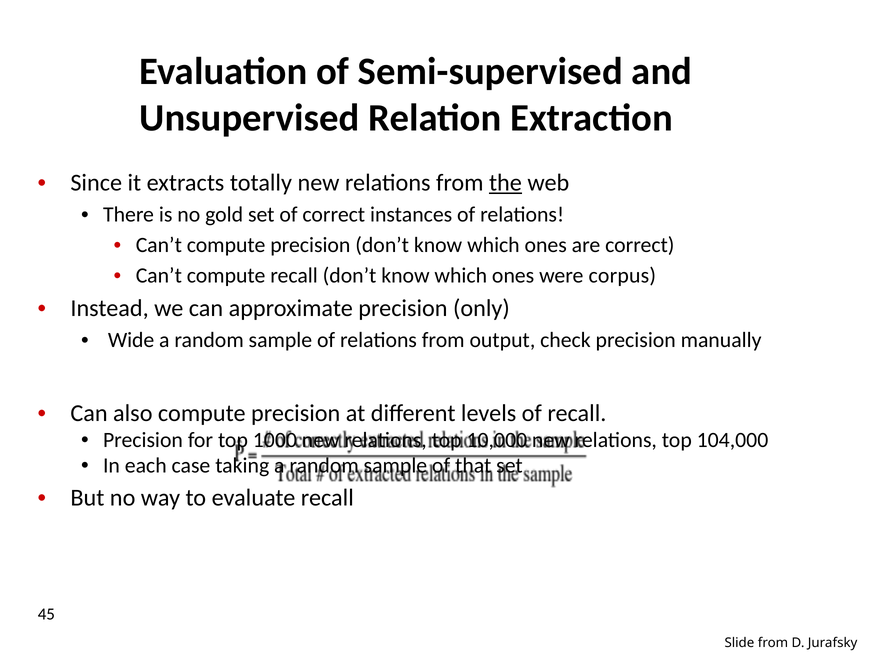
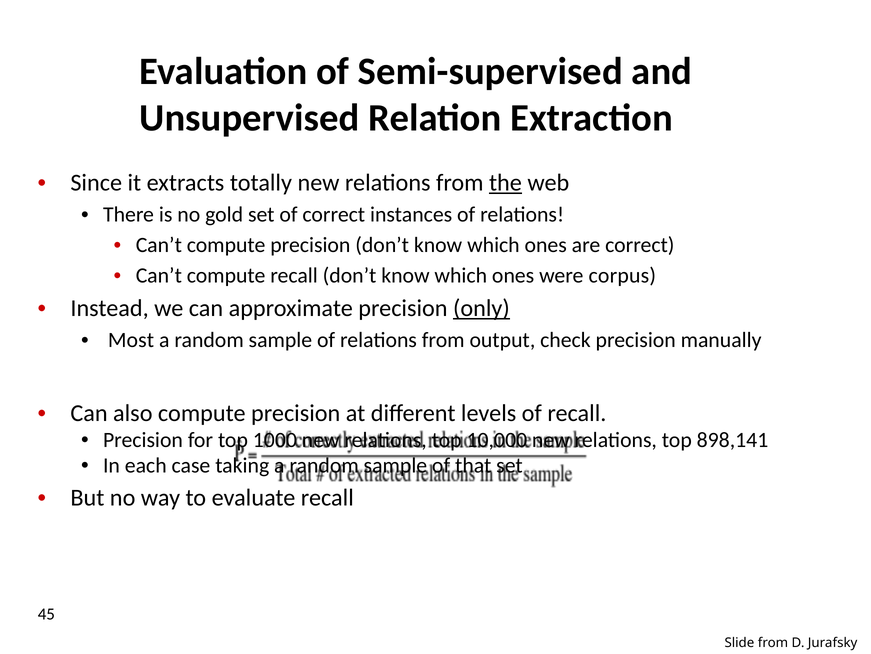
only underline: none -> present
Wide: Wide -> Most
104,000: 104,000 -> 898,141
